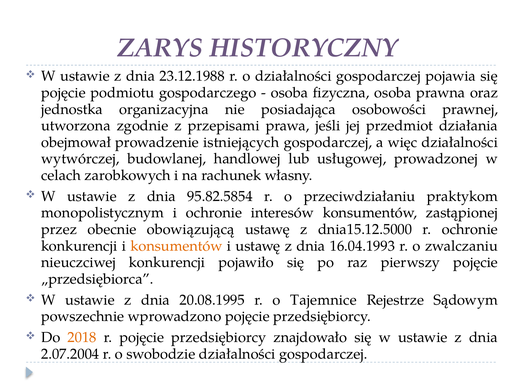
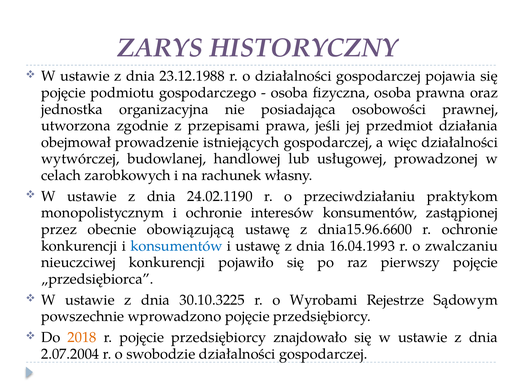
95.82.5854: 95.82.5854 -> 24.02.1190
dnia15.12.5000: dnia15.12.5000 -> dnia15.96.6600
konsumentów at (176, 246) colour: orange -> blue
20.08.1995: 20.08.1995 -> 30.10.3225
Tajemnice: Tajemnice -> Wyrobami
